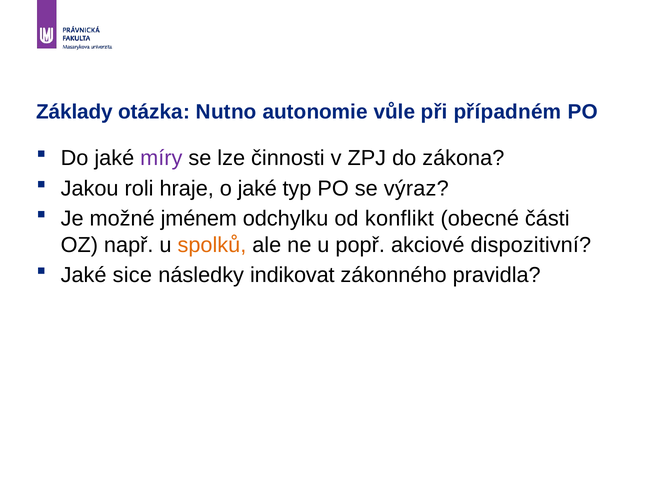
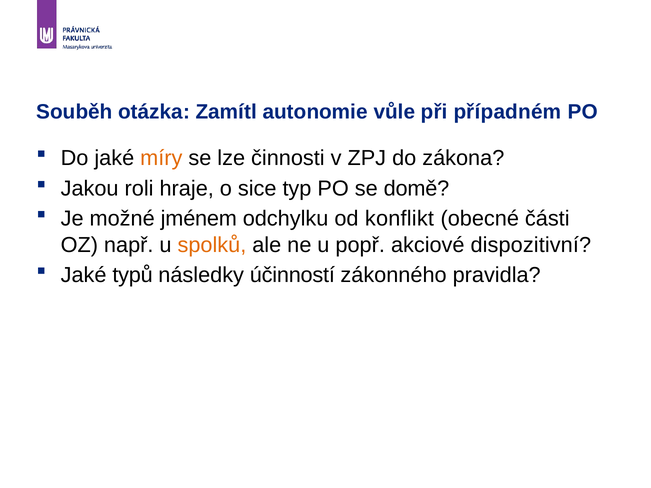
Základy: Základy -> Souběh
Nutno: Nutno -> Zamítl
míry colour: purple -> orange
o jaké: jaké -> sice
výraz: výraz -> domě
sice: sice -> typů
indikovat: indikovat -> účinností
